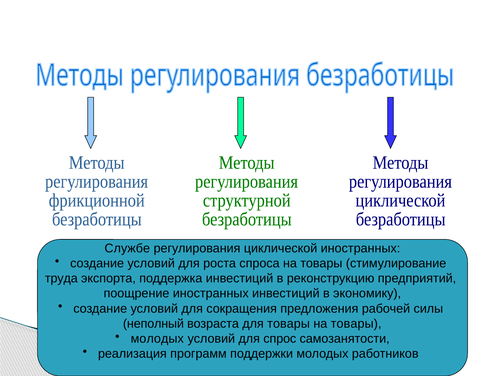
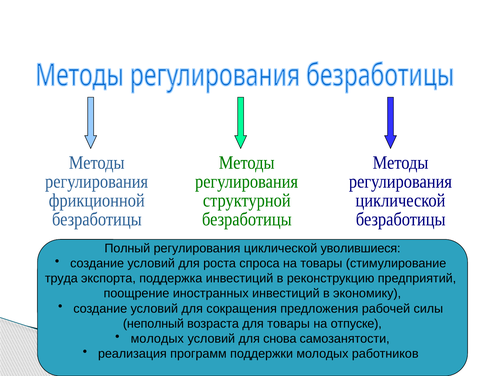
Службе: Службе -> Полный
циклической иностранных: иностранных -> уволившиеся
товары at (356, 323): товары -> отпуске
спрос: спрос -> снова
